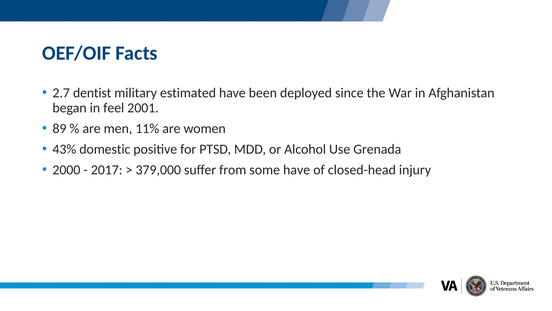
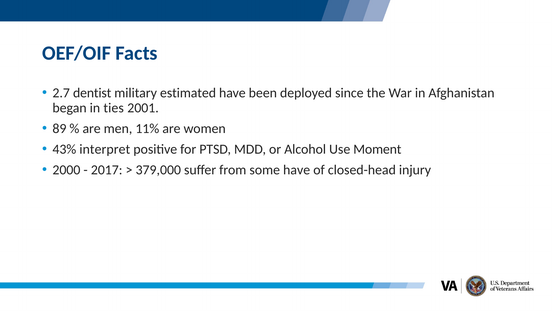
feel: feel -> ties
domestic: domestic -> interpret
Grenada: Grenada -> Moment
